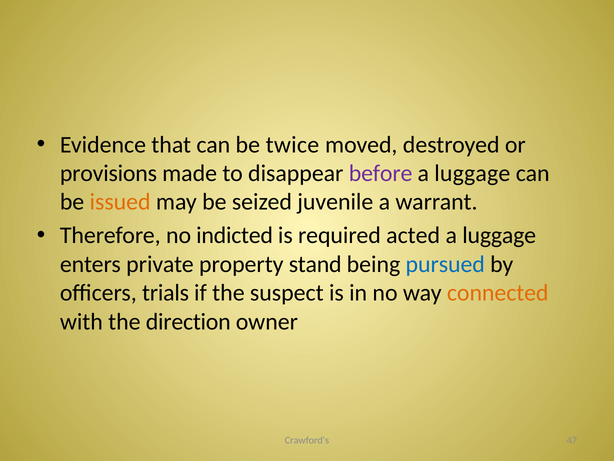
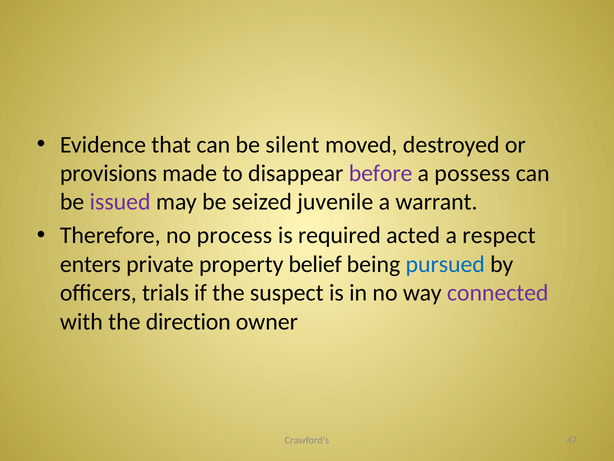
twice: twice -> silent
luggage at (472, 173): luggage -> possess
issued colour: orange -> purple
indicted: indicted -> process
luggage at (499, 235): luggage -> respect
stand: stand -> belief
connected colour: orange -> purple
